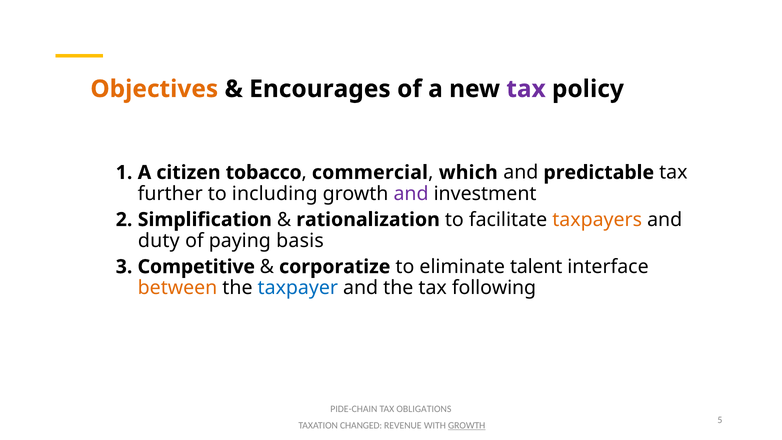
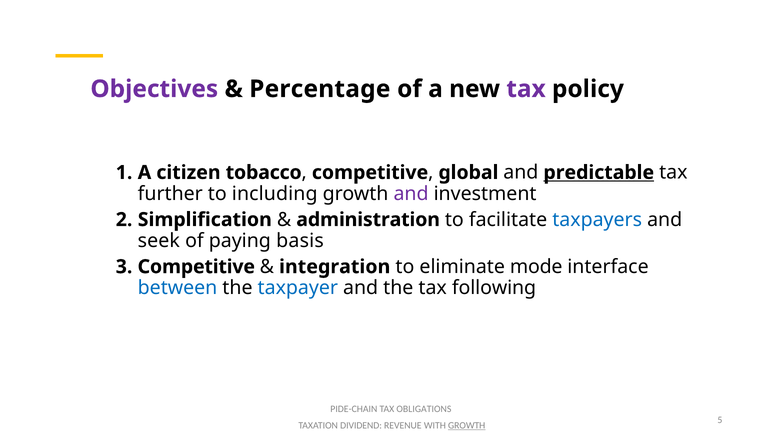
Objectives colour: orange -> purple
Encourages: Encourages -> Percentage
commercial at (370, 172): commercial -> competitive
which: which -> global
predictable underline: none -> present
rationalization: rationalization -> administration
taxpayers colour: orange -> blue
duty: duty -> seek
corporatize: corporatize -> integration
talent: talent -> mode
between colour: orange -> blue
CHANGED: CHANGED -> DIVIDEND
